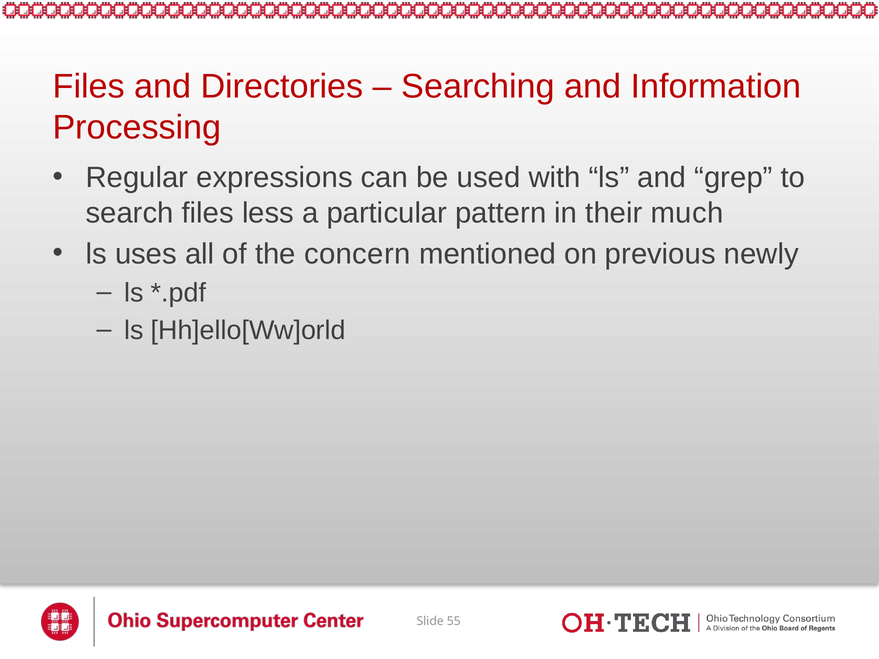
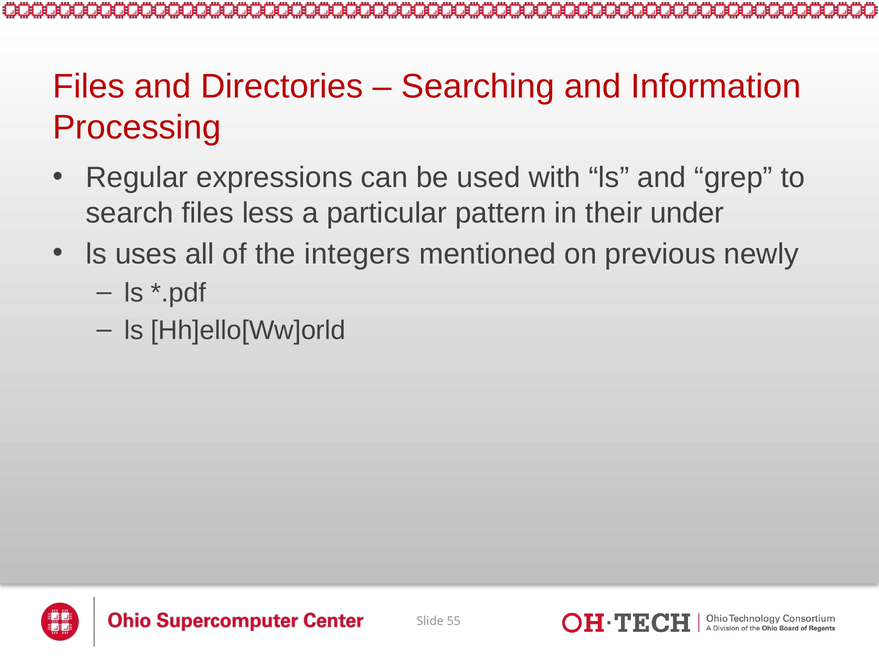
much: much -> under
concern: concern -> integers
